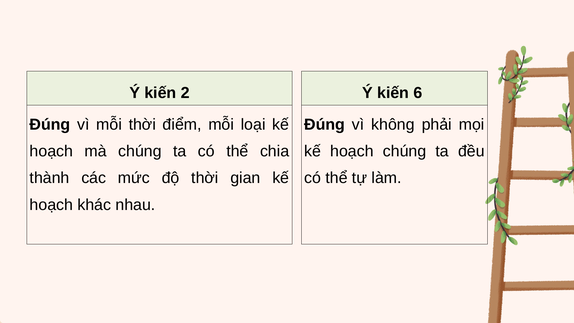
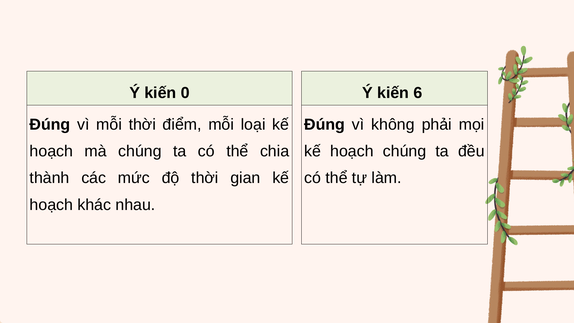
2: 2 -> 0
